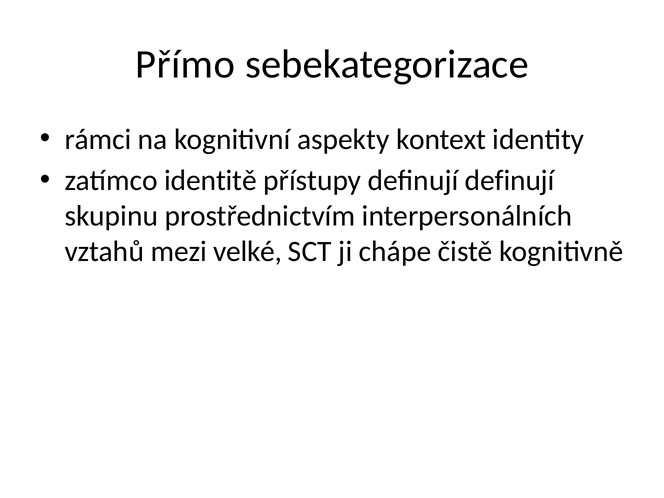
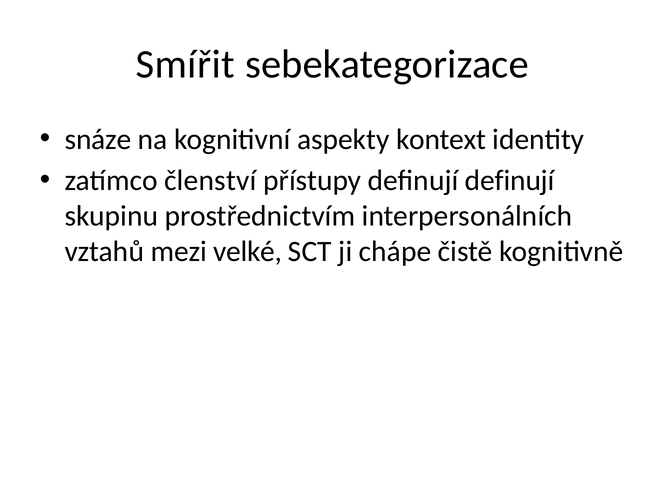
Přímo: Přímo -> Smířit
rámci: rámci -> snáze
identitě: identitě -> členství
